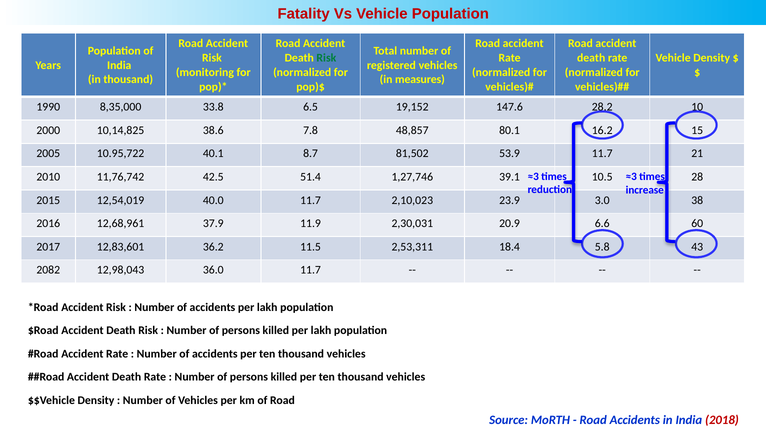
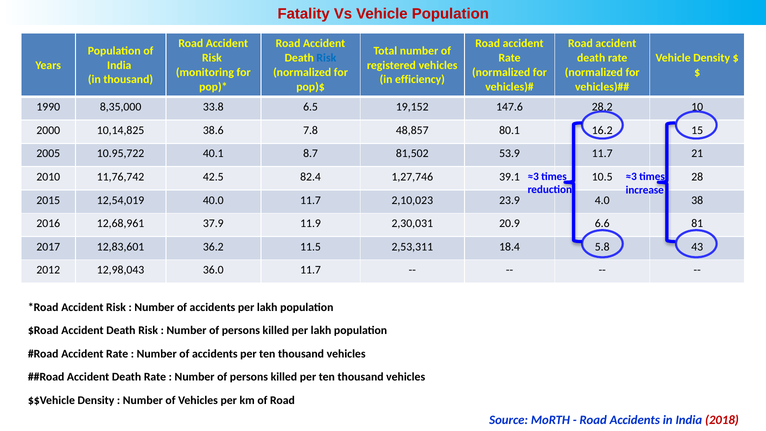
Risk at (326, 58) colour: green -> blue
measures: measures -> efficiency
51.4: 51.4 -> 82.4
3.0: 3.0 -> 4.0
60: 60 -> 81
2082: 2082 -> 2012
